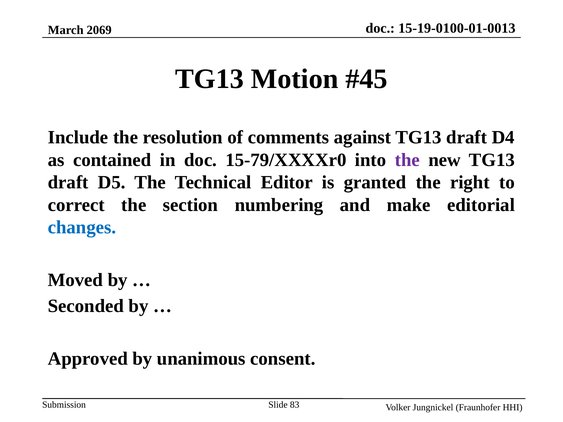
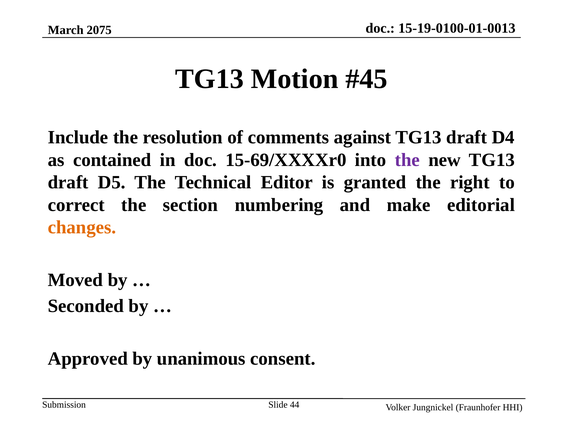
2069: 2069 -> 2075
15-79/XXXXr0: 15-79/XXXXr0 -> 15-69/XXXXr0
changes colour: blue -> orange
83: 83 -> 44
